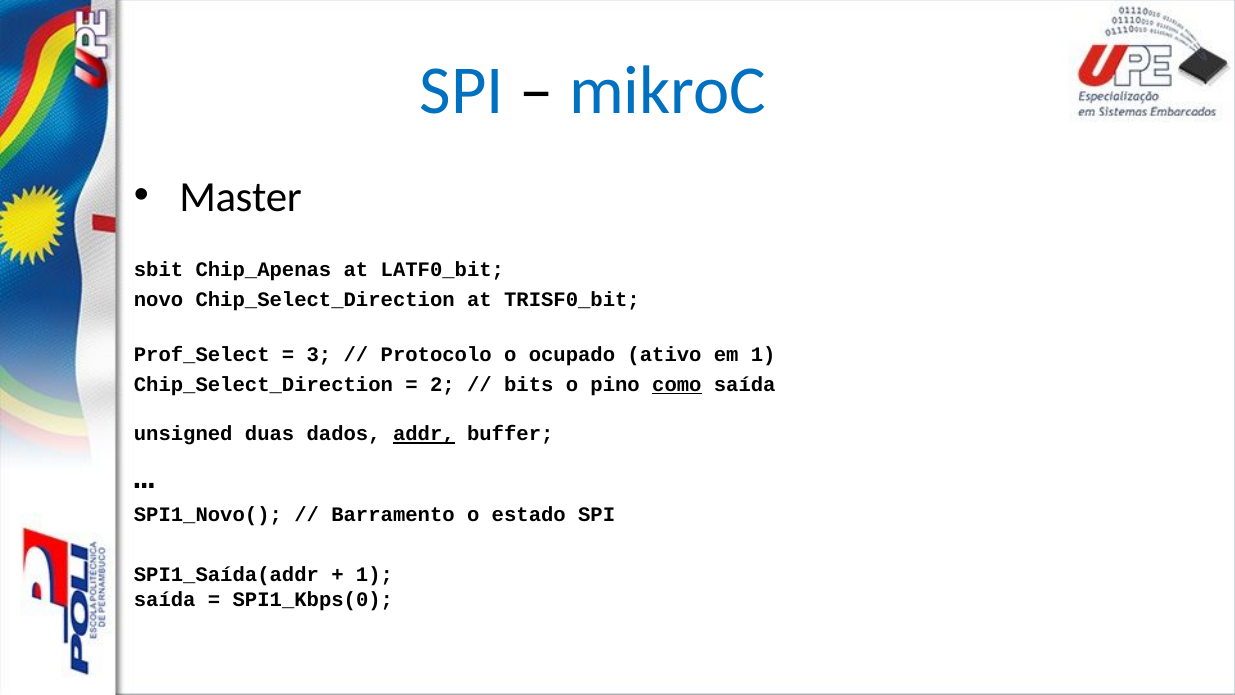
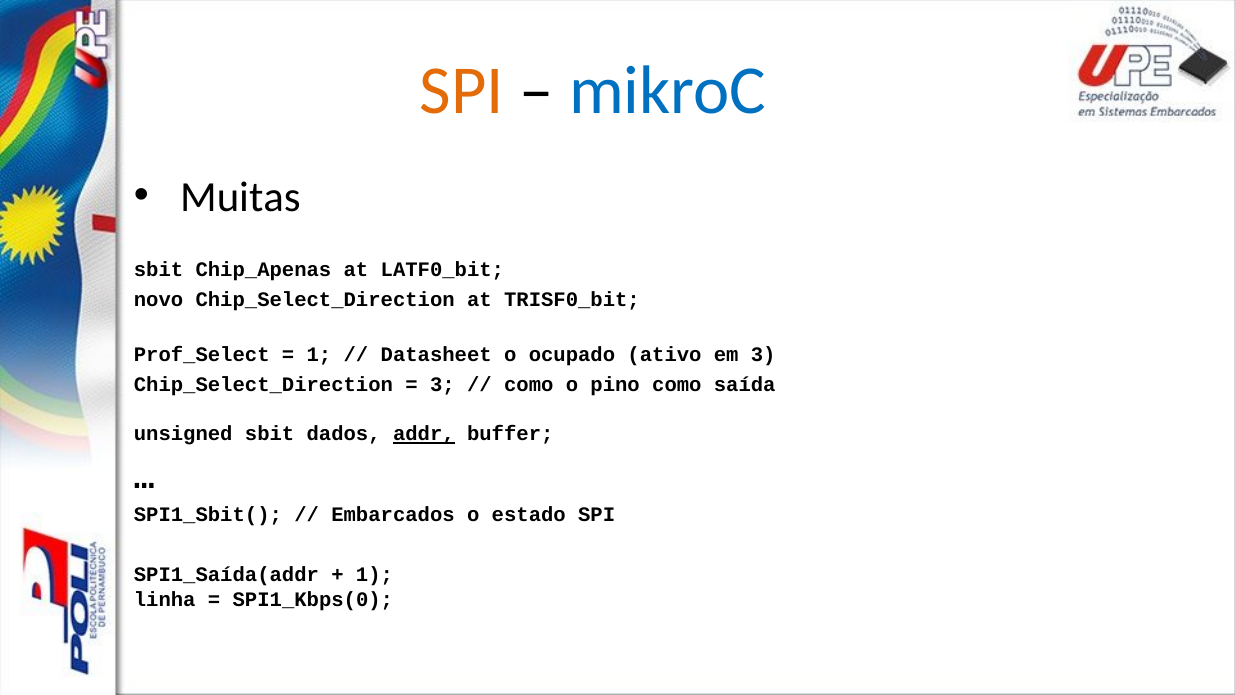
SPI at (462, 90) colour: blue -> orange
Master: Master -> Muitas
3 at (319, 354): 3 -> 1
Protocolo: Protocolo -> Datasheet
em 1: 1 -> 3
2 at (442, 384): 2 -> 3
bits at (529, 384): bits -> como
como at (677, 384) underline: present -> none
unsigned duas: duas -> sbit
SPI1_Novo(: SPI1_Novo( -> SPI1_Sbit(
Barramento: Barramento -> Embarcados
saída at (165, 599): saída -> linha
